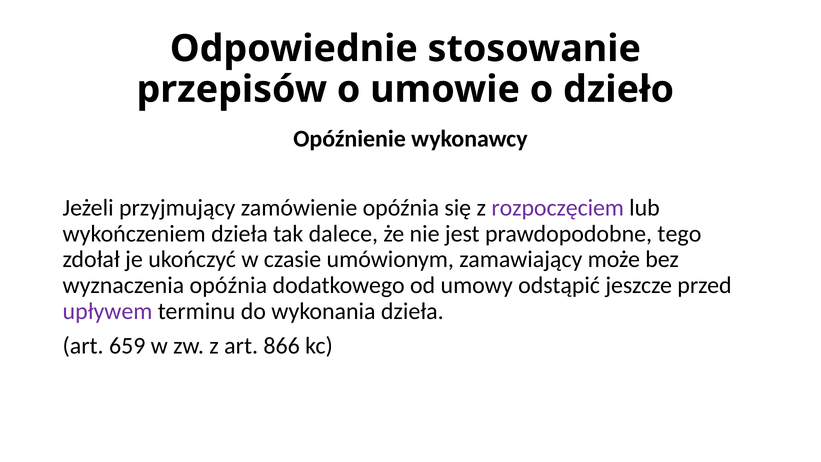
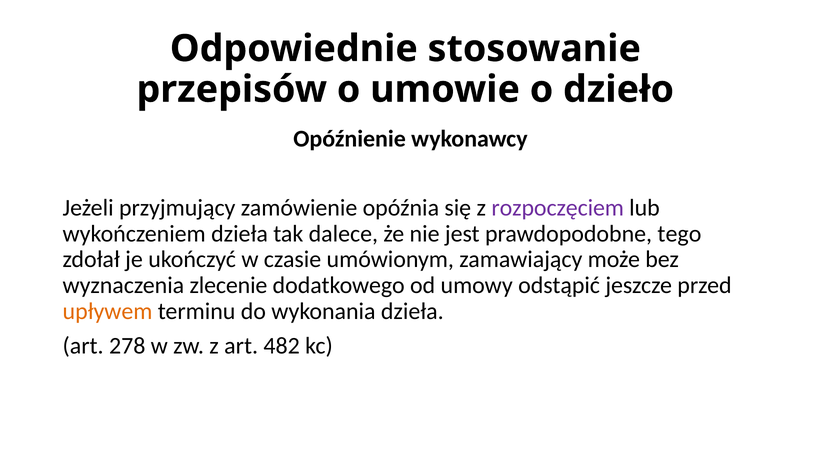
wyznaczenia opóźnia: opóźnia -> zlecenie
upływem colour: purple -> orange
659: 659 -> 278
866: 866 -> 482
